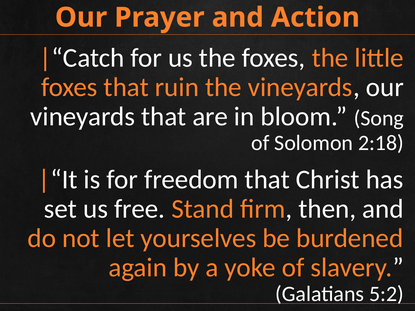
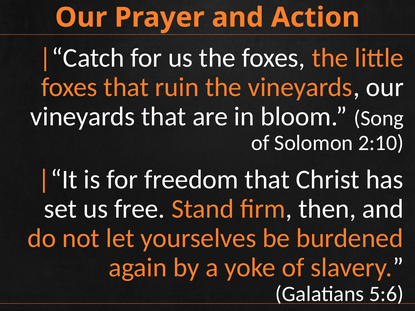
2:18: 2:18 -> 2:10
5:2: 5:2 -> 5:6
